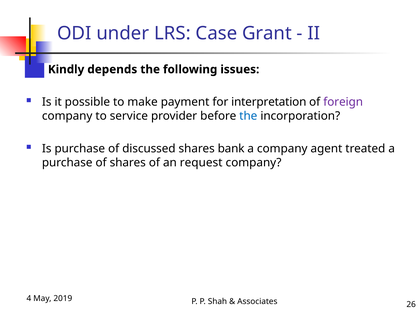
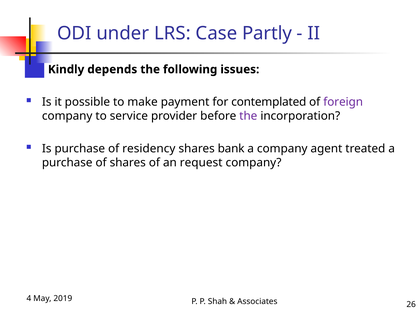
Grant: Grant -> Partly
interpretation: interpretation -> contemplated
the at (248, 116) colour: blue -> purple
discussed: discussed -> residency
